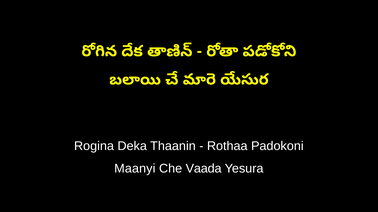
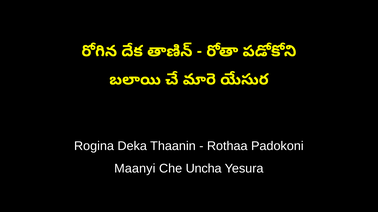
Vaada: Vaada -> Uncha
